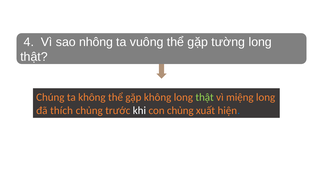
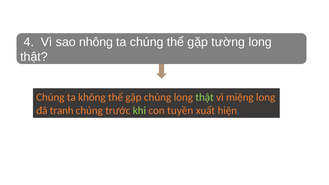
ta vuông: vuông -> chúng
gặp không: không -> chủng
thích: thích -> tranh
khi colour: white -> light green
con chủng: chủng -> tuyền
